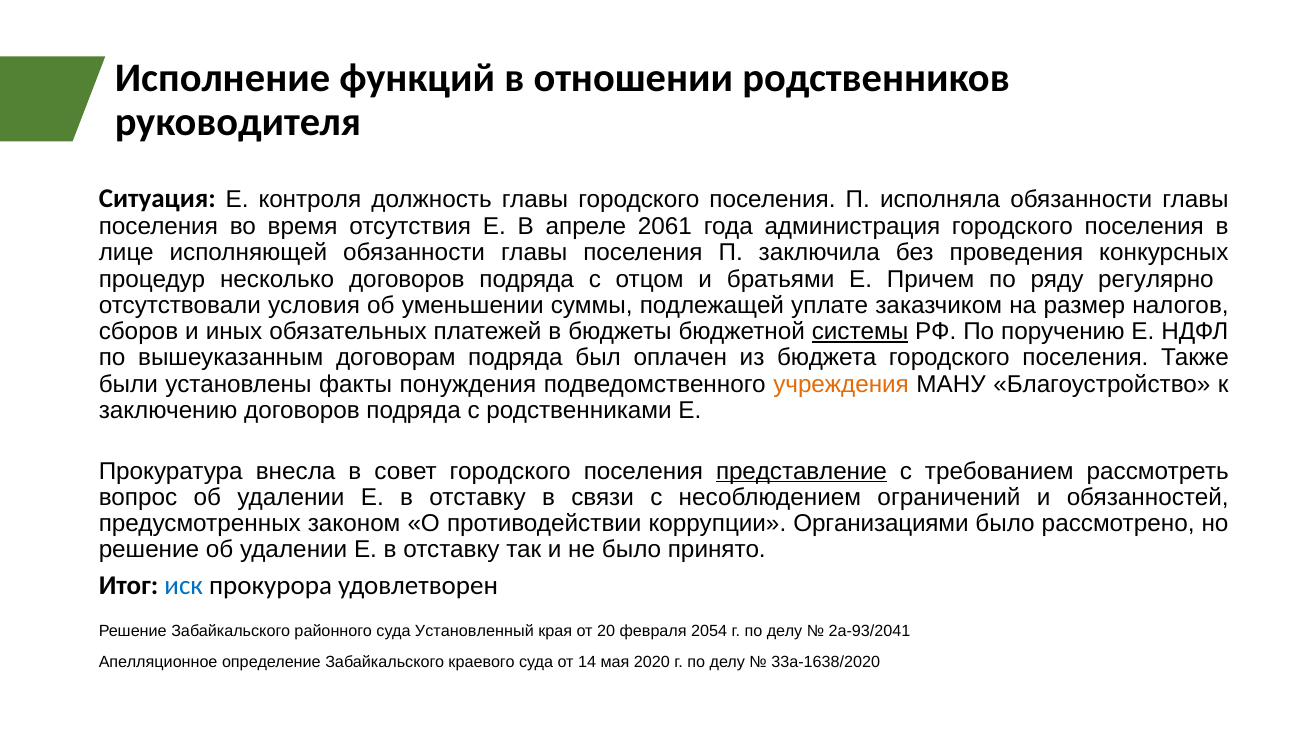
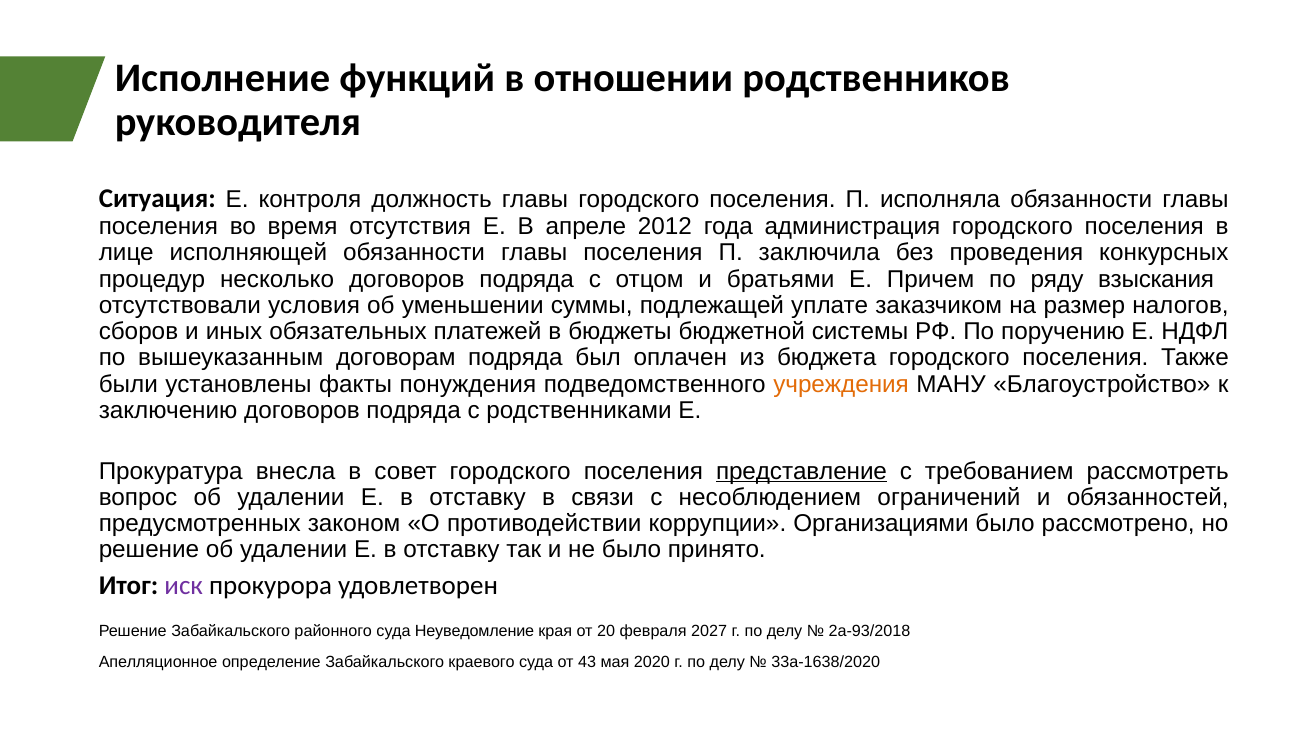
2061: 2061 -> 2012
регулярно: регулярно -> взыскания
системы underline: present -> none
иск colour: blue -> purple
Установленный: Установленный -> Неуведомление
2054: 2054 -> 2027
2а-93/2041: 2а-93/2041 -> 2а-93/2018
14: 14 -> 43
